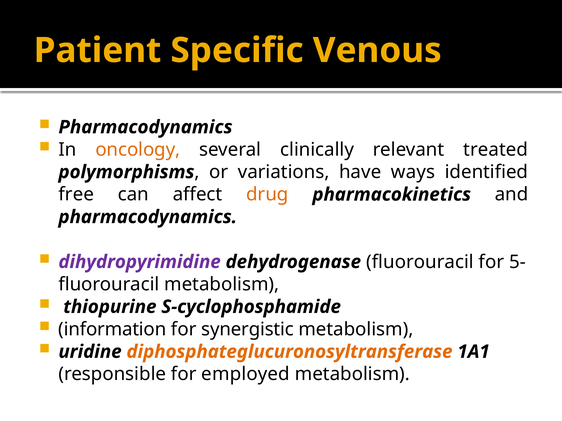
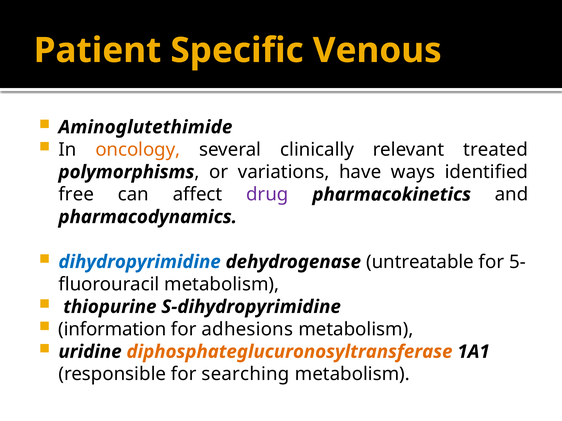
Pharmacodynamics at (145, 127): Pharmacodynamics -> Aminoglutethimide
drug colour: orange -> purple
dihydropyrimidine colour: purple -> blue
dehydrogenase fluorouracil: fluorouracil -> untreatable
S-cyclophosphamide: S-cyclophosphamide -> S-dihydropyrimidine
synergistic: synergistic -> adhesions
employed: employed -> searching
